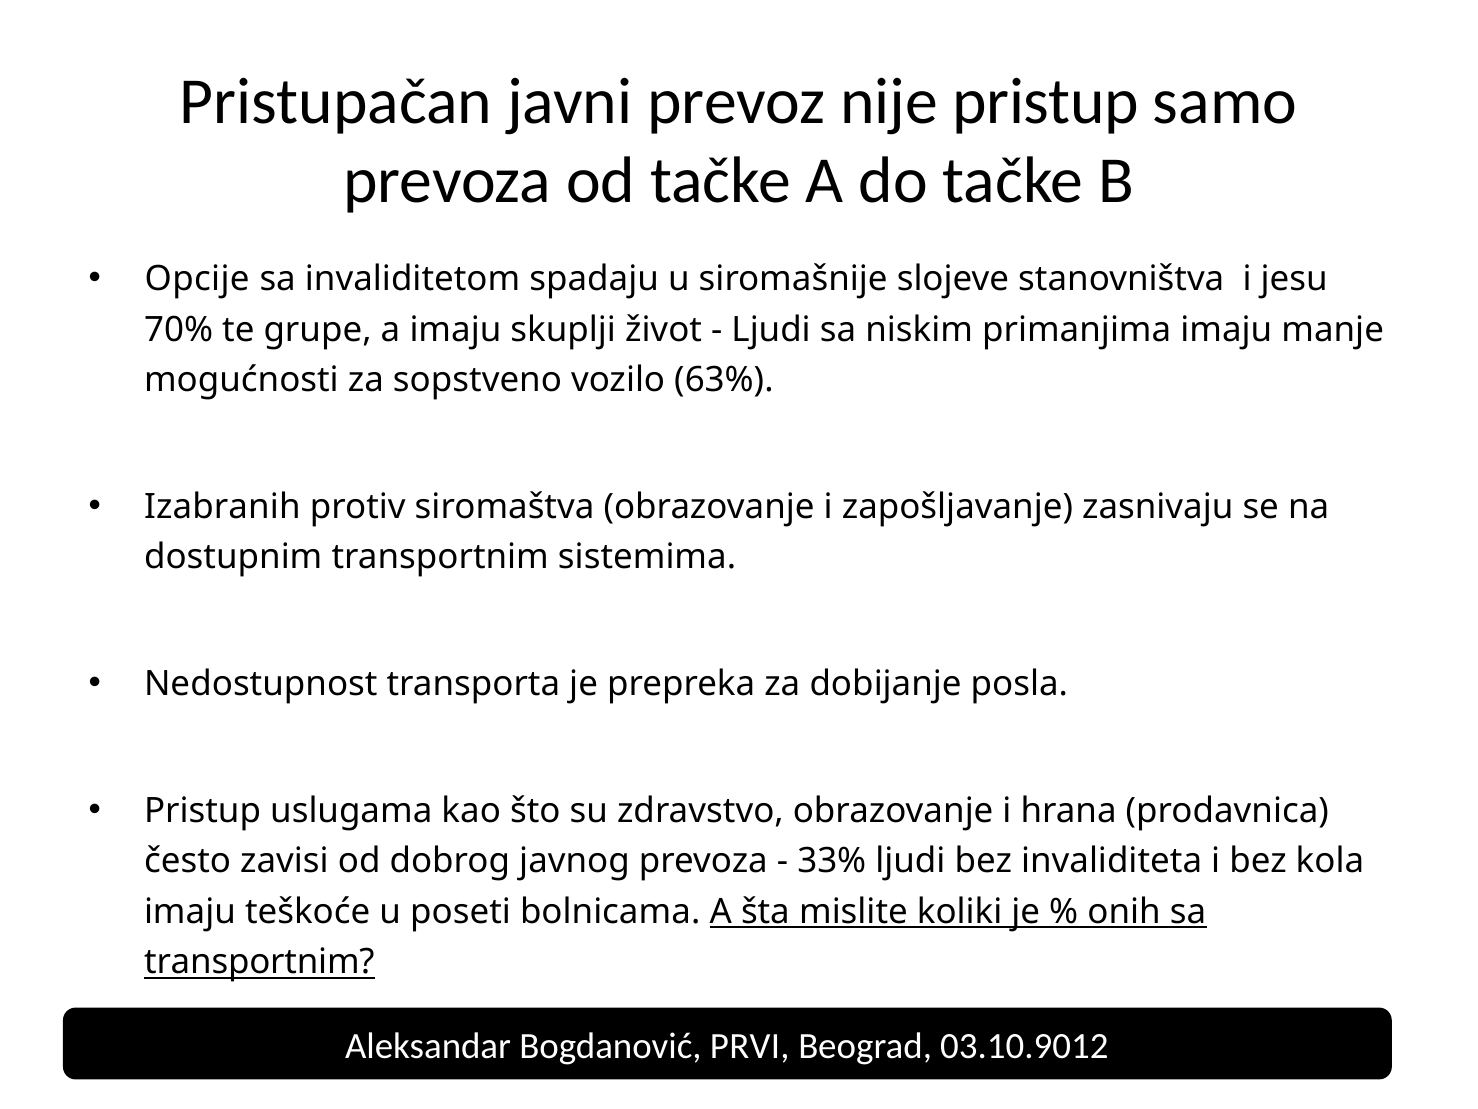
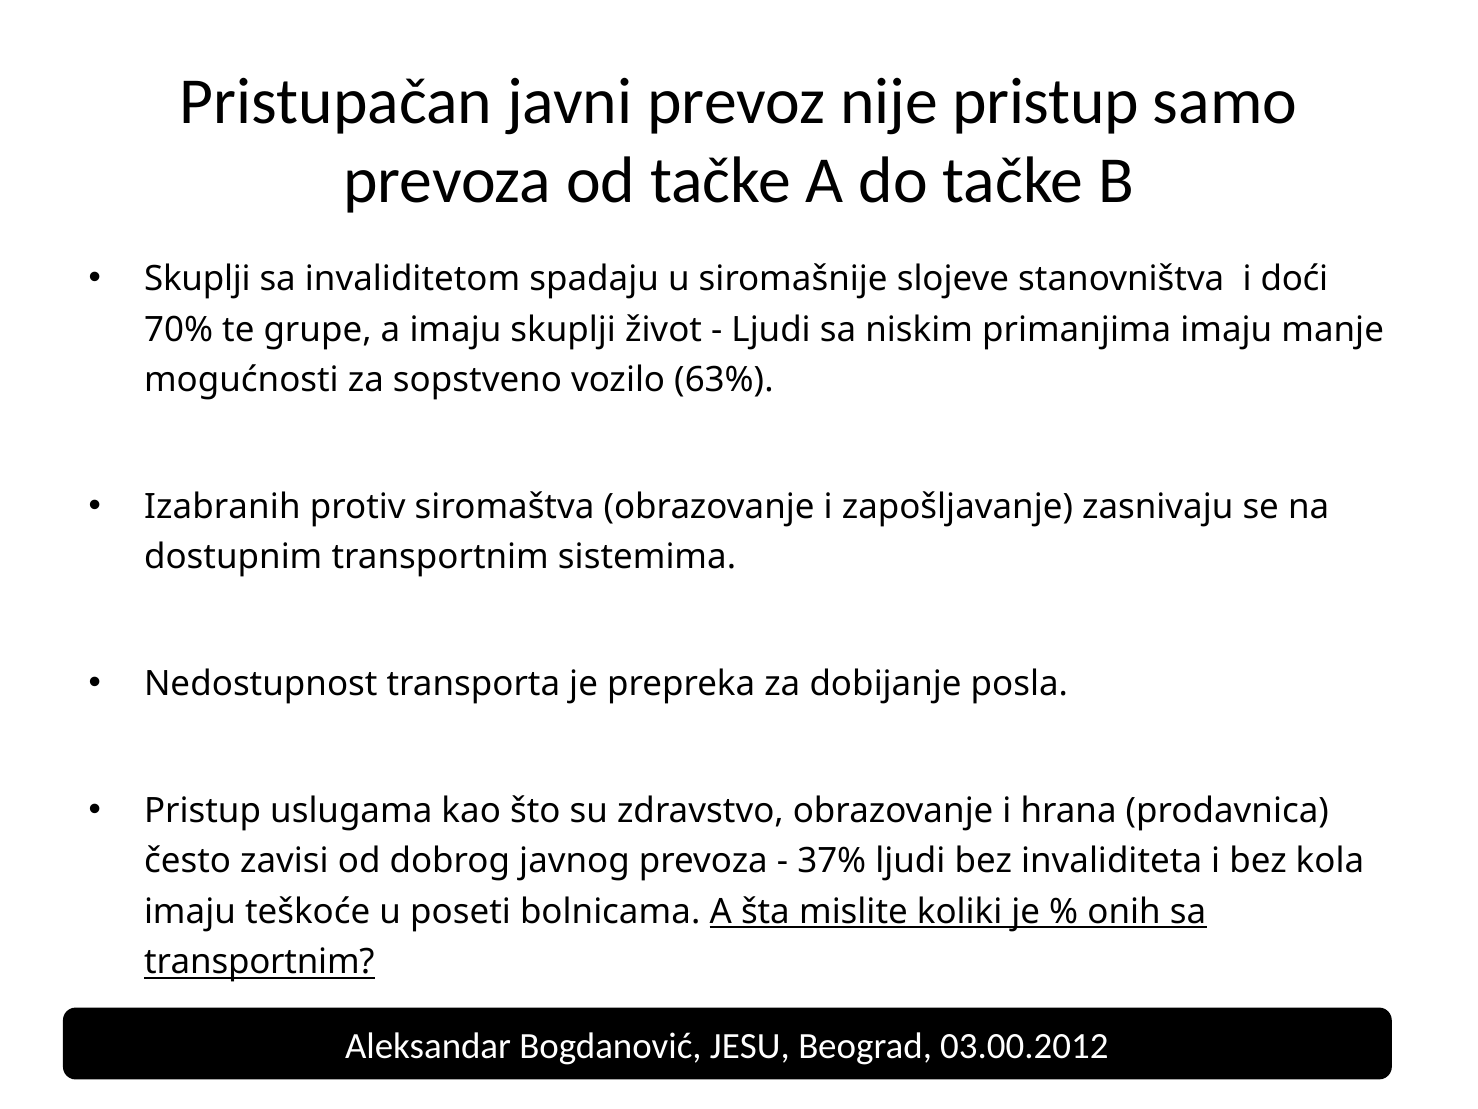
Opcije at (197, 279): Opcije -> Skuplji
jesu: jesu -> doći
33%: 33% -> 37%
PRVI: PRVI -> JESU
03.10.9012: 03.10.9012 -> 03.00.2012
